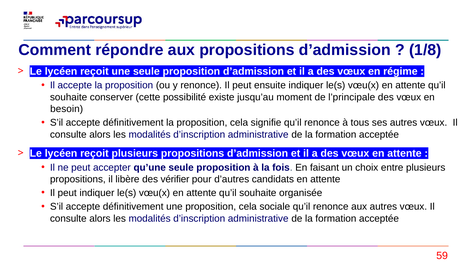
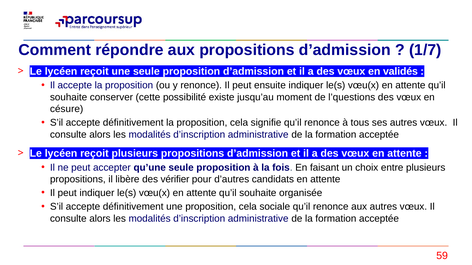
1/8: 1/8 -> 1/7
régime: régime -> validés
l’principale: l’principale -> l’questions
besoin: besoin -> césure
